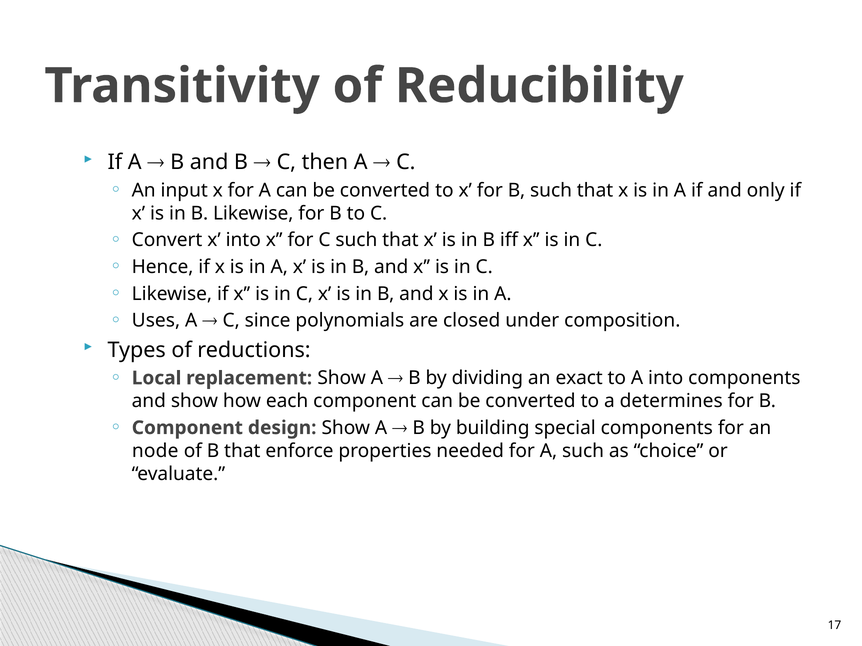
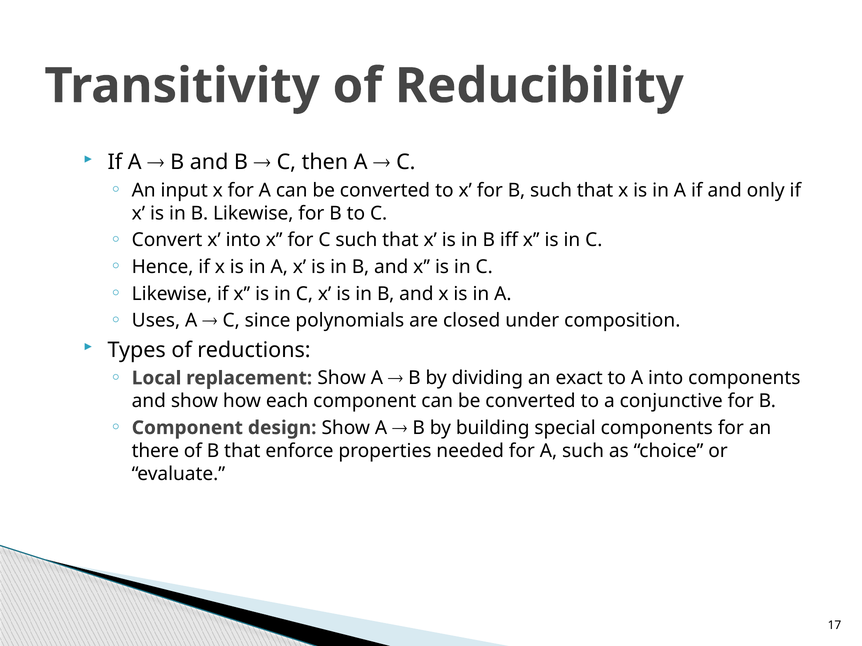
determines: determines -> conjunctive
node: node -> there
